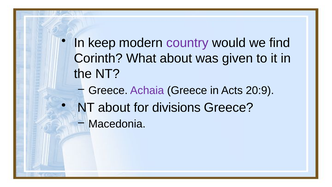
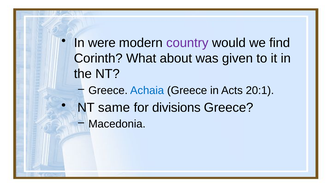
keep: keep -> were
Achaia colour: purple -> blue
20:9: 20:9 -> 20:1
NT about: about -> same
